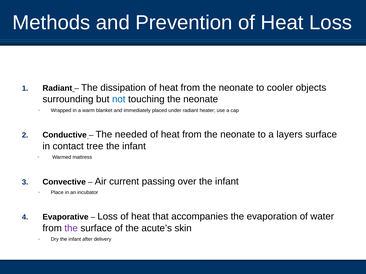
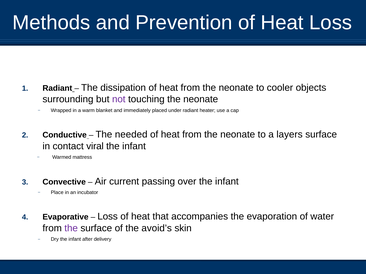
not colour: blue -> purple
tree: tree -> viral
acute’s: acute’s -> avoid’s
